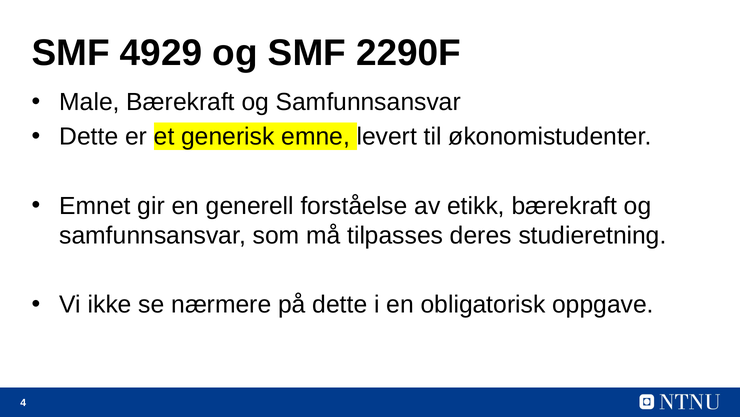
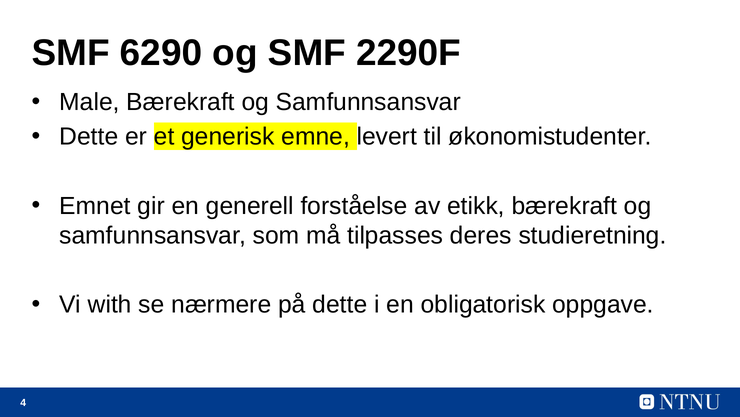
4929: 4929 -> 6290
ikke: ikke -> with
